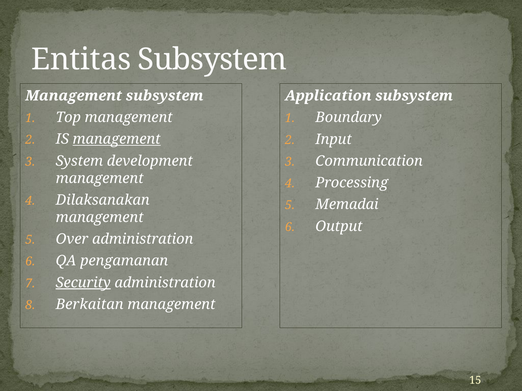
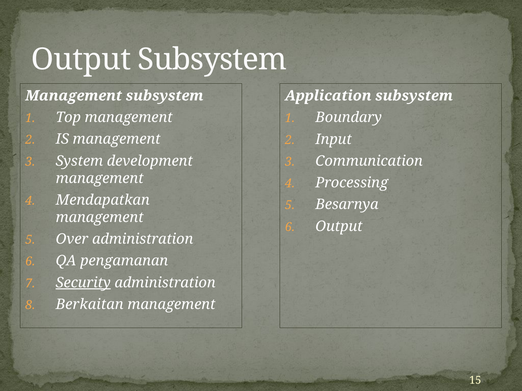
Entitas at (81, 60): Entitas -> Output
management at (117, 139) underline: present -> none
Dilaksanakan: Dilaksanakan -> Mendapatkan
Memadai: Memadai -> Besarnya
